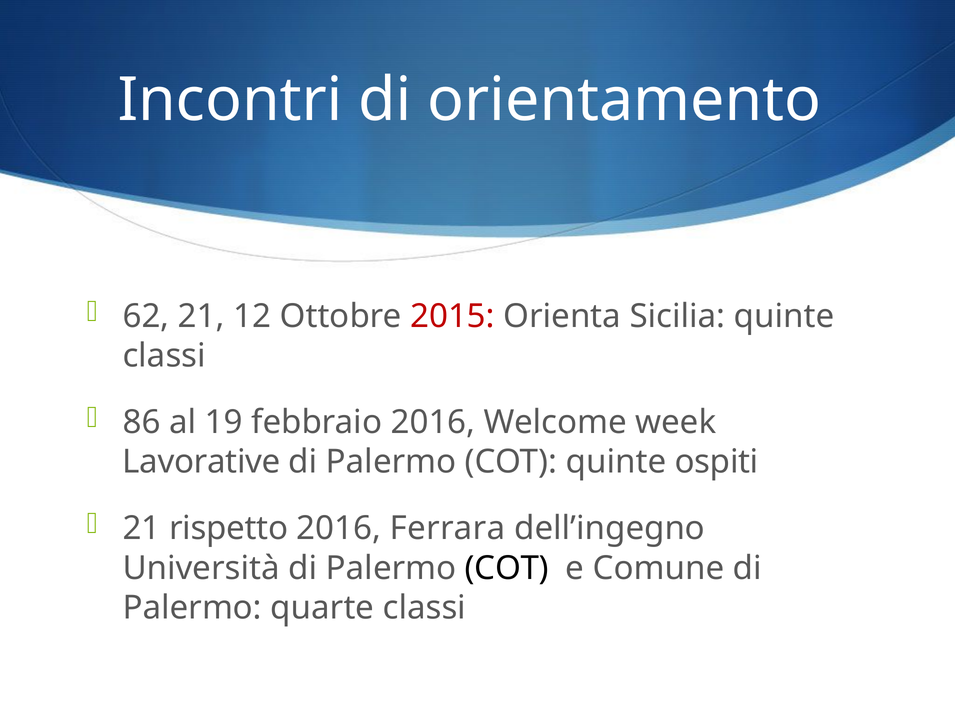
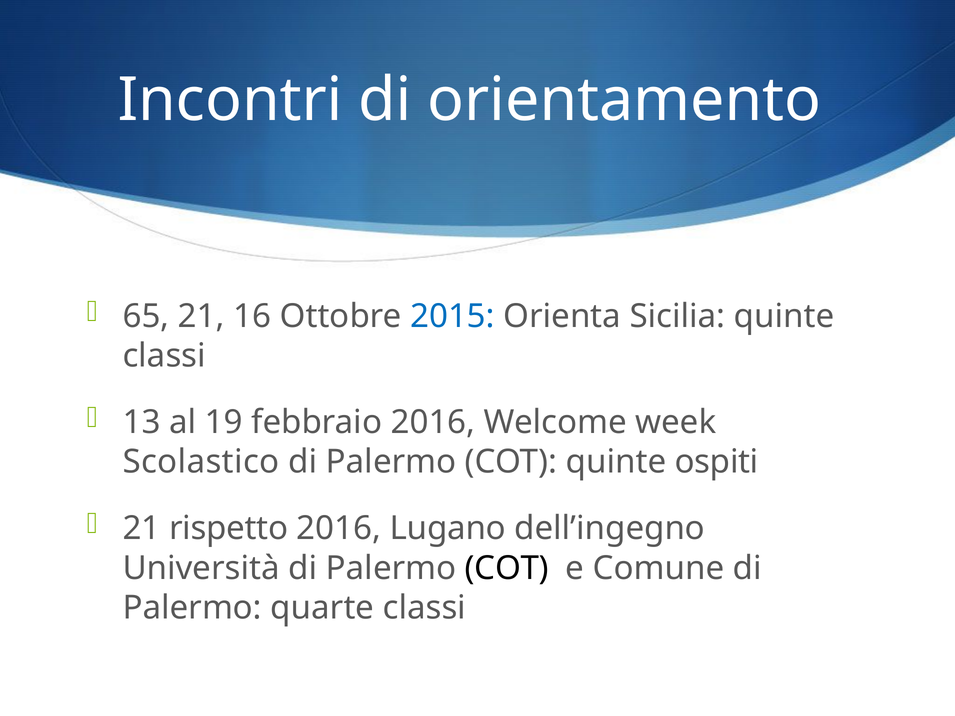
62: 62 -> 65
12: 12 -> 16
2015 colour: red -> blue
86: 86 -> 13
Lavorative: Lavorative -> Scolastico
Ferrara: Ferrara -> Lugano
